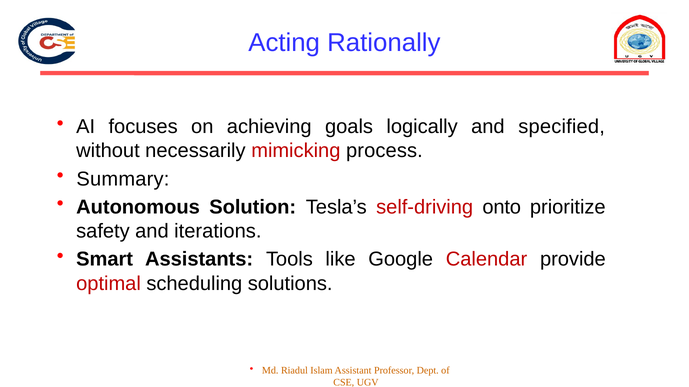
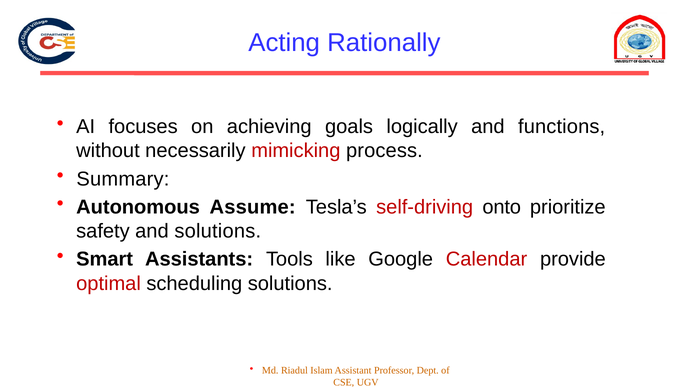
specified: specified -> functions
Solution: Solution -> Assume
and iterations: iterations -> solutions
